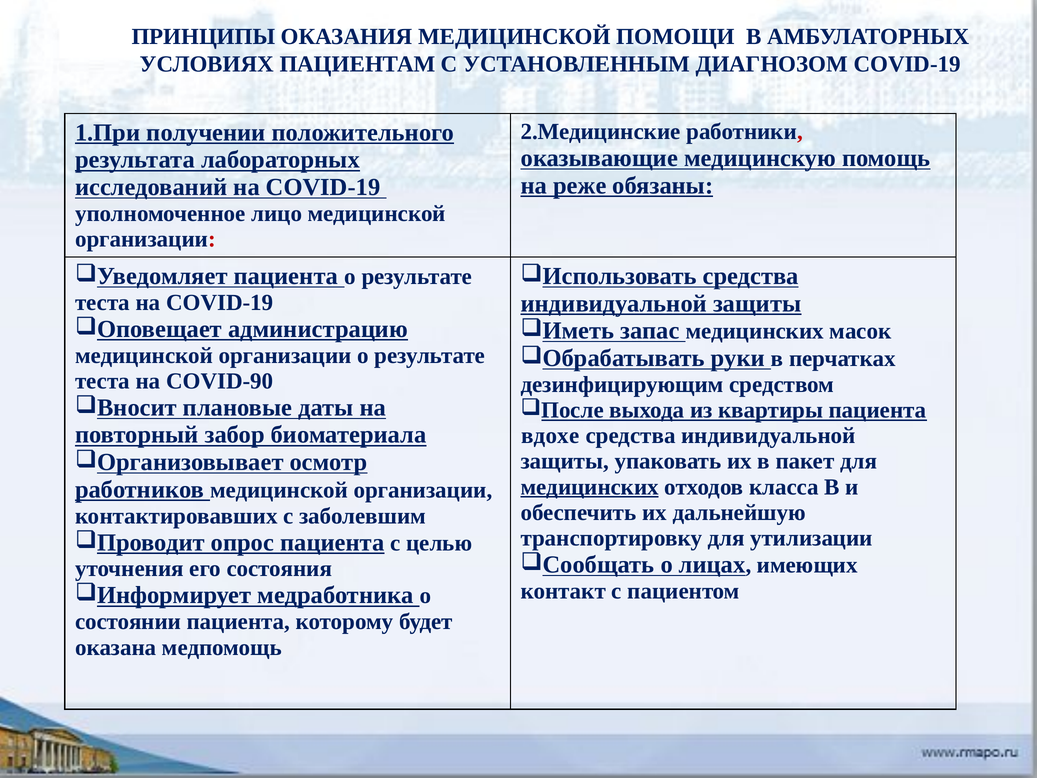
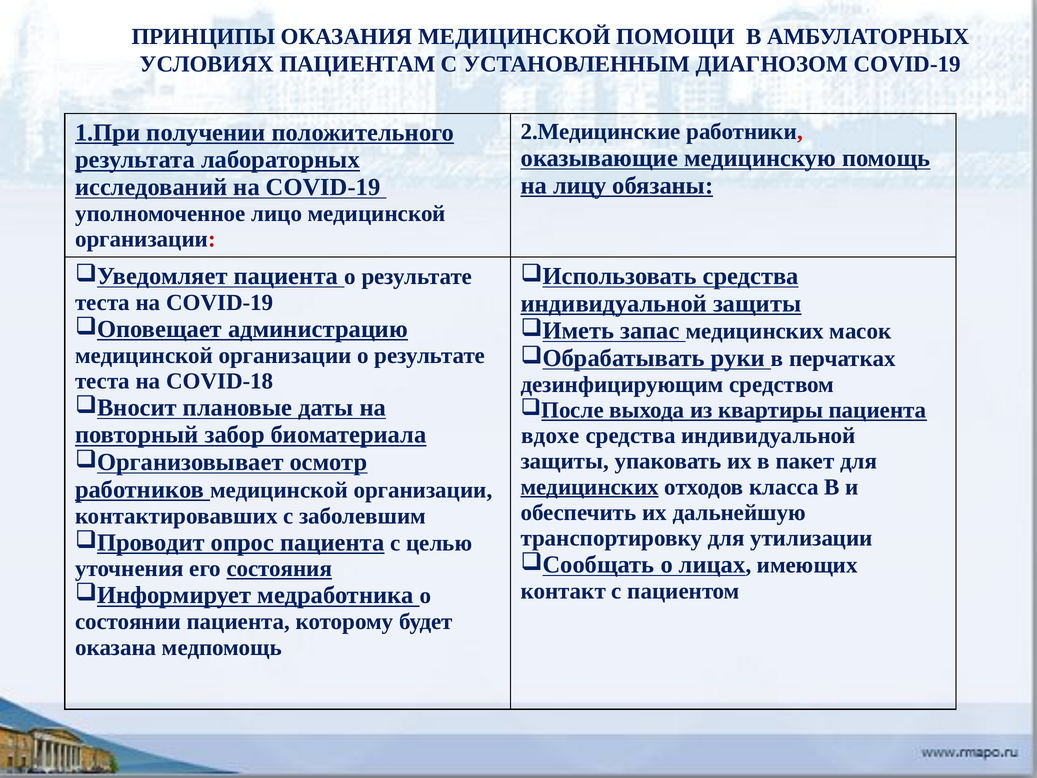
реже: реже -> лицу
COVID-90: COVID-90 -> COVID-18
состояния underline: none -> present
